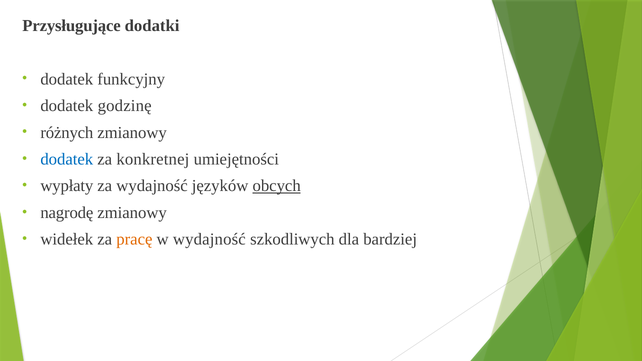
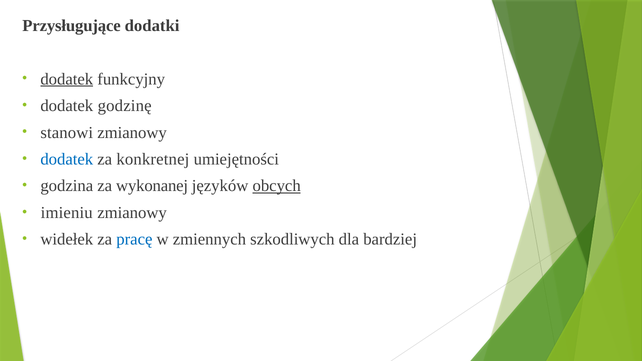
dodatek at (67, 79) underline: none -> present
różnych: różnych -> stanowi
wypłaty: wypłaty -> godzina
za wydajność: wydajność -> wykonanej
nagrodę: nagrodę -> imieniu
pracę colour: orange -> blue
w wydajność: wydajność -> zmiennych
